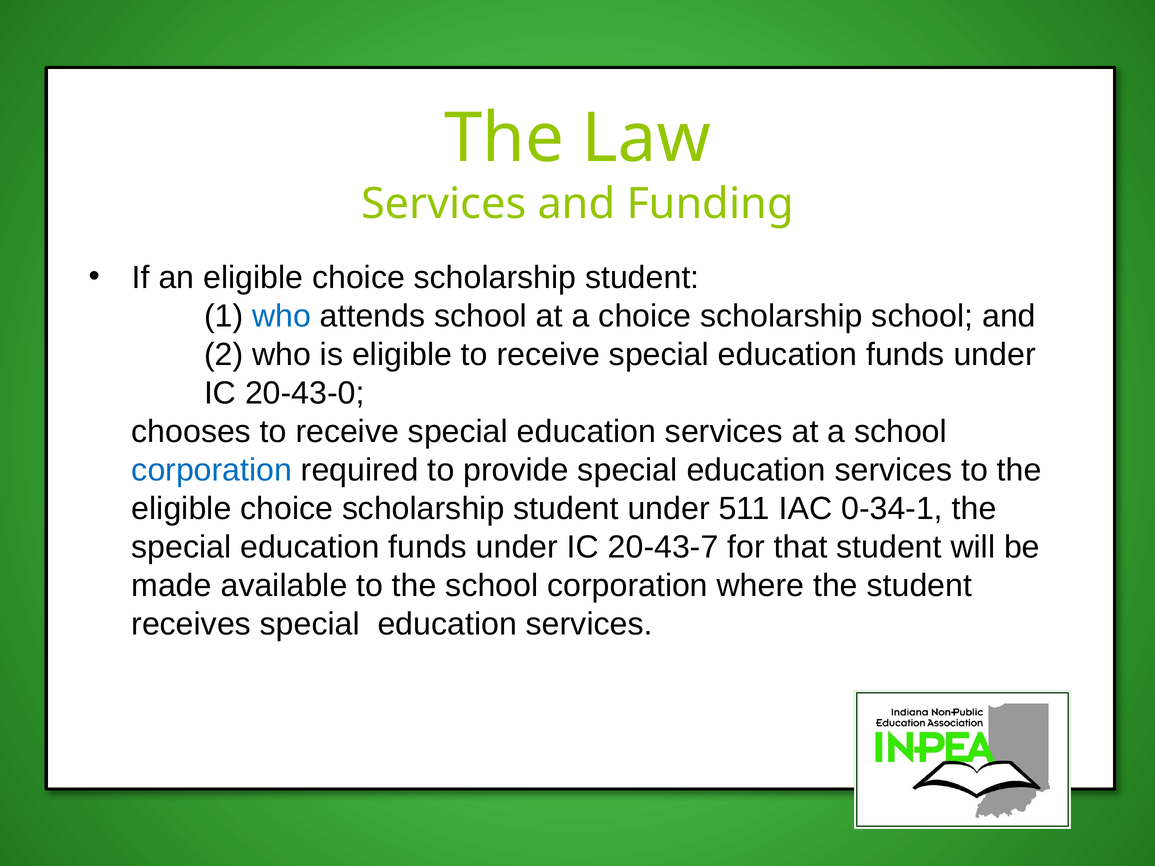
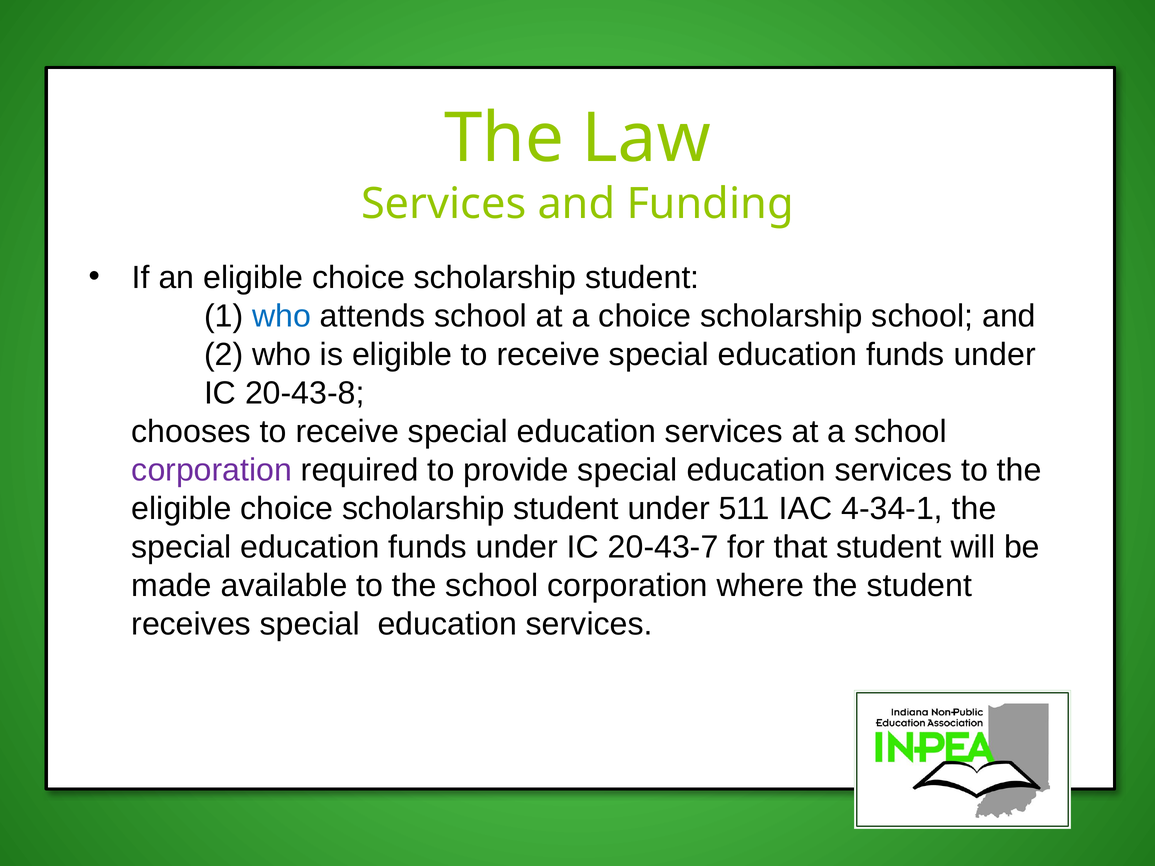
20-43-0: 20-43-0 -> 20-43-8
corporation at (212, 470) colour: blue -> purple
0-34-1: 0-34-1 -> 4-34-1
